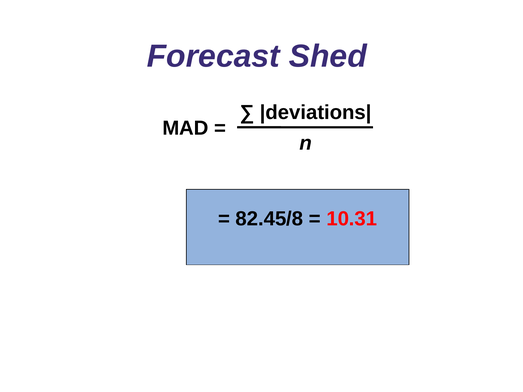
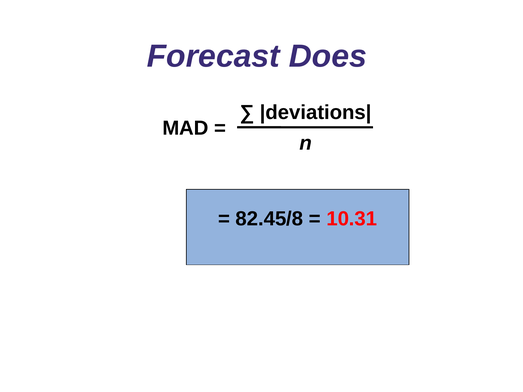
Shed: Shed -> Does
